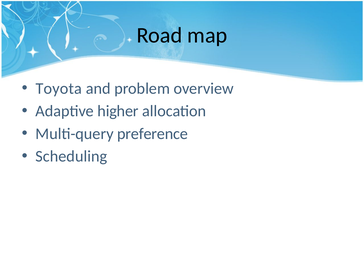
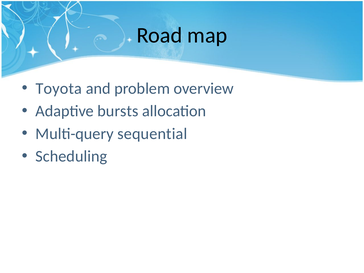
higher: higher -> bursts
preference: preference -> sequential
